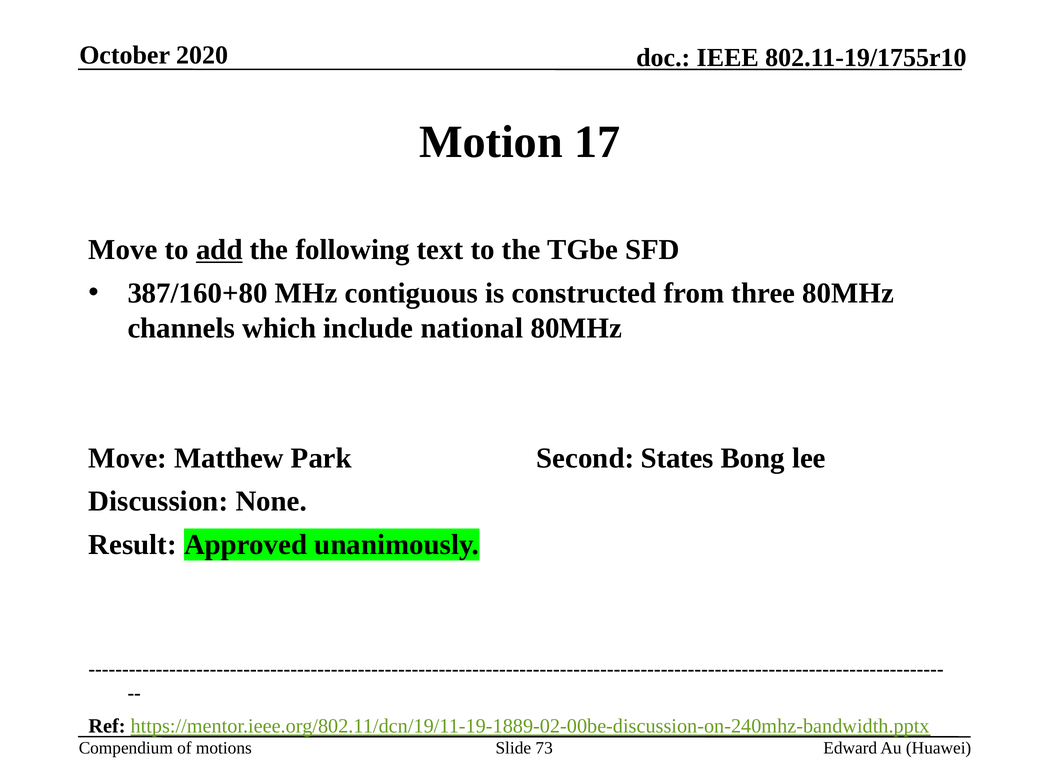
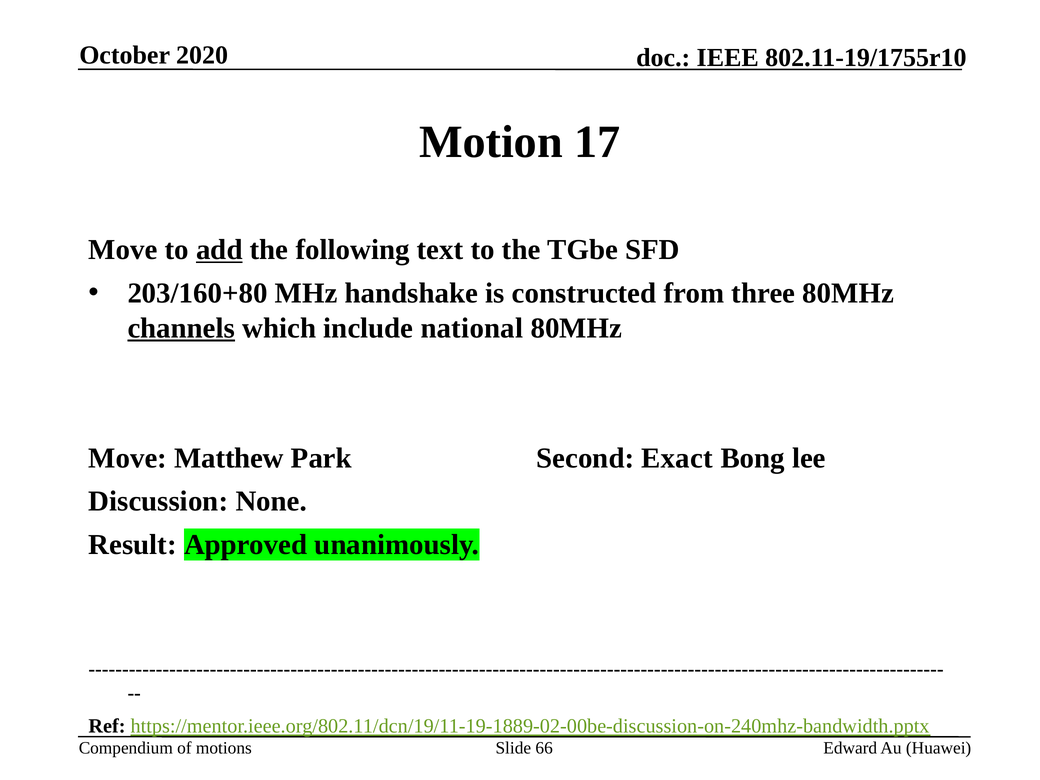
387/160+80: 387/160+80 -> 203/160+80
contiguous: contiguous -> handshake
channels underline: none -> present
States: States -> Exact
73: 73 -> 66
